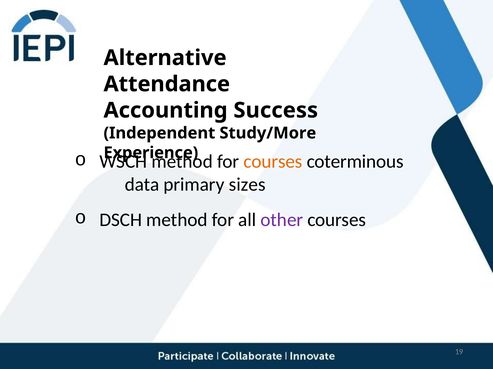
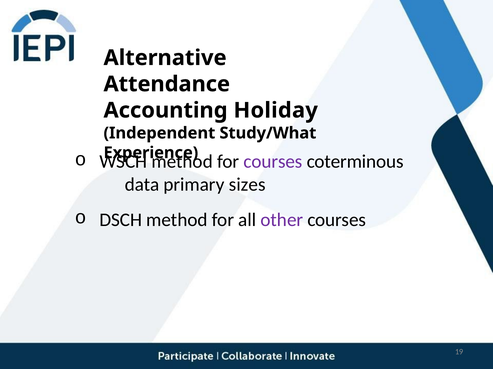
Success: Success -> Holiday
Study/More: Study/More -> Study/What
courses at (273, 162) colour: orange -> purple
